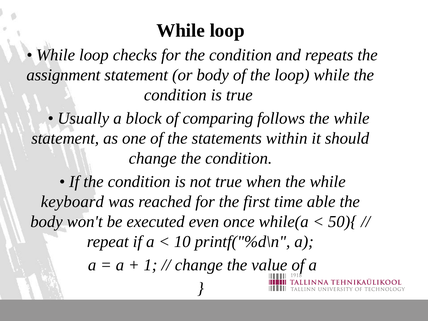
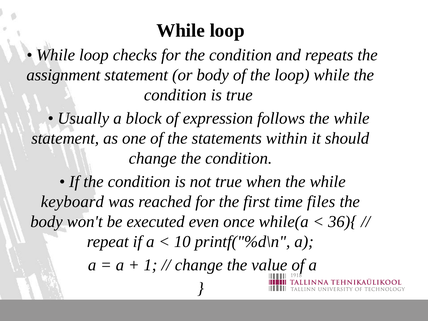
comparing: comparing -> expression
able: able -> files
50){: 50){ -> 36){
